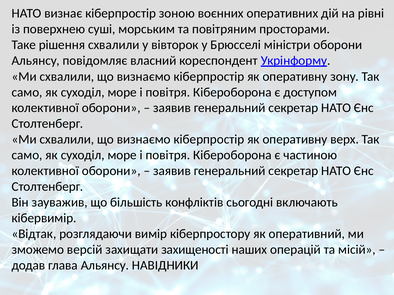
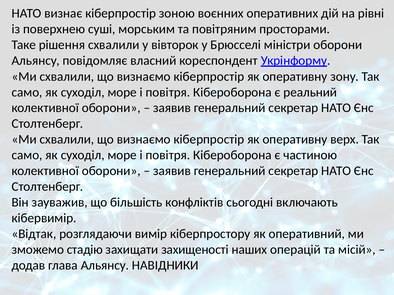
доступом: доступом -> реальний
версій: версій -> стадію
